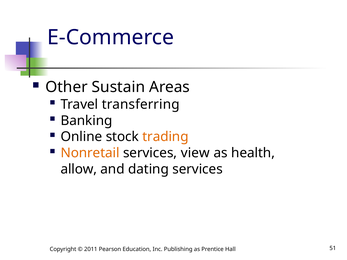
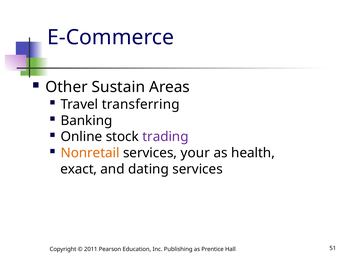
trading colour: orange -> purple
view: view -> your
allow: allow -> exact
